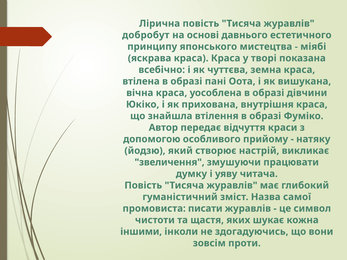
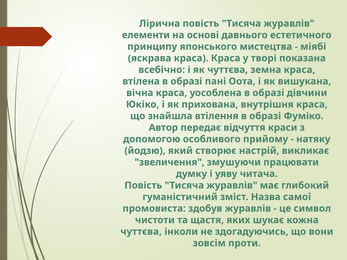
добробут: добробут -> елементи
писати: писати -> здобув
іншими at (141, 232): іншими -> чуттєва
